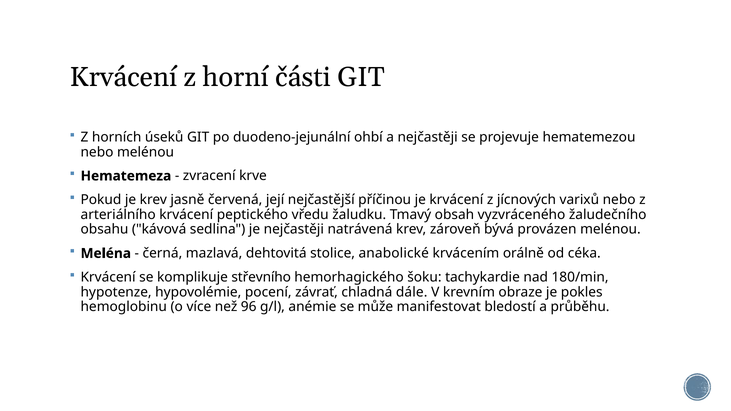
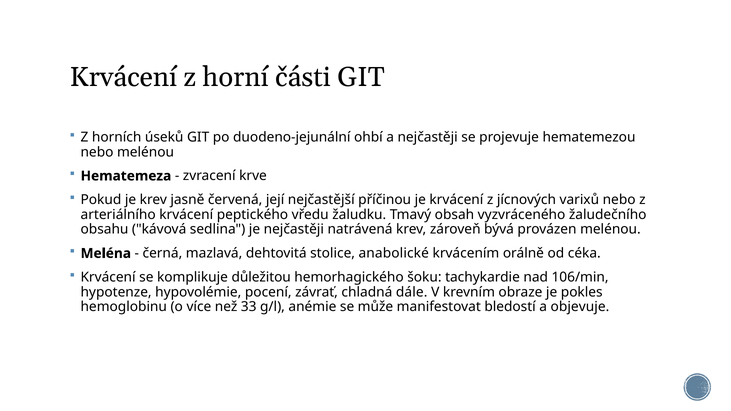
střevního: střevního -> důležitou
180/min: 180/min -> 106/min
96: 96 -> 33
průběhu: průběhu -> objevuje
